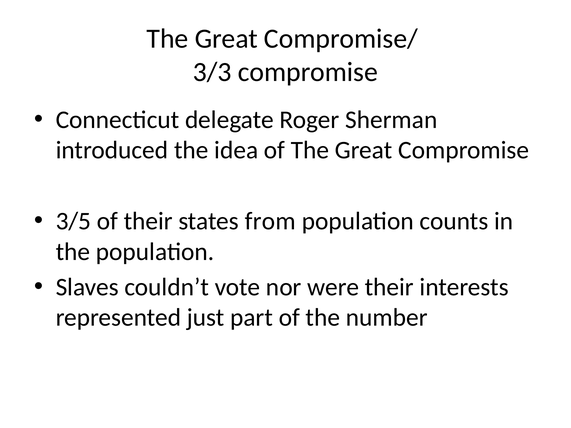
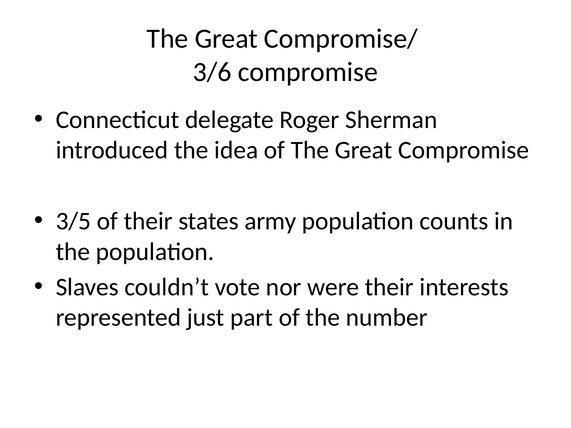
3/3: 3/3 -> 3/6
from: from -> army
